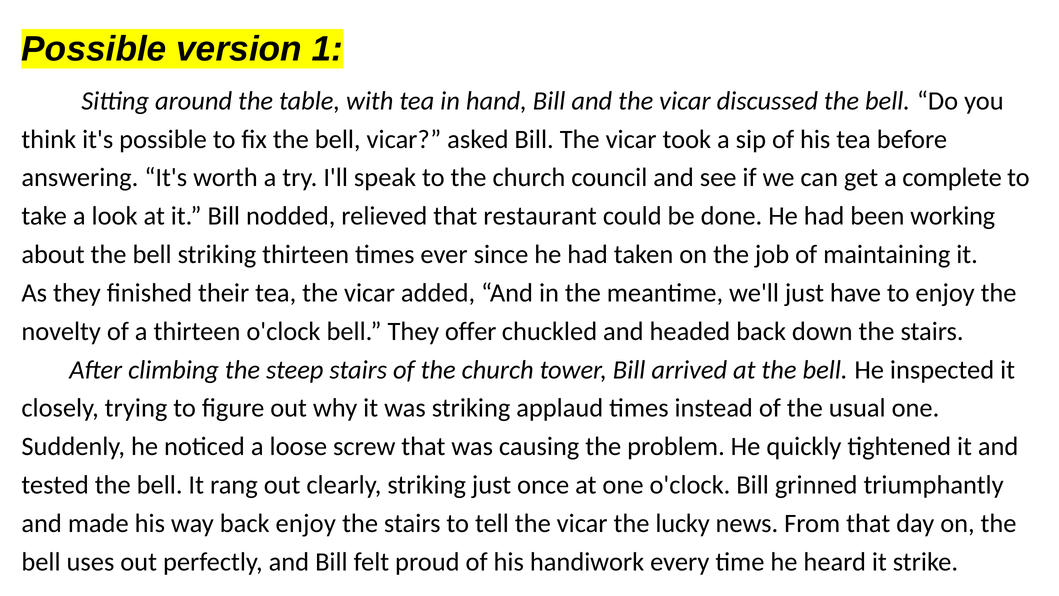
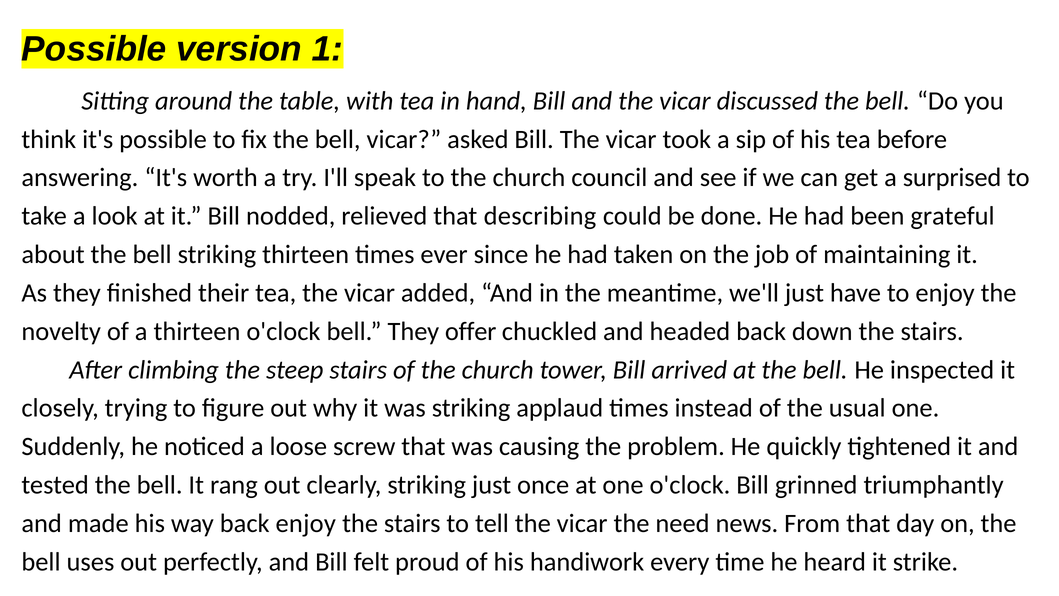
complete: complete -> surprised
restaurant: restaurant -> describing
working: working -> grateful
lucky: lucky -> need
